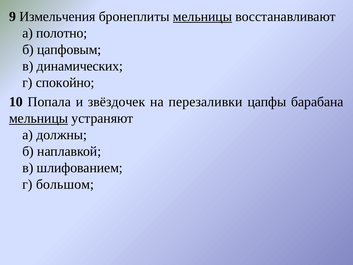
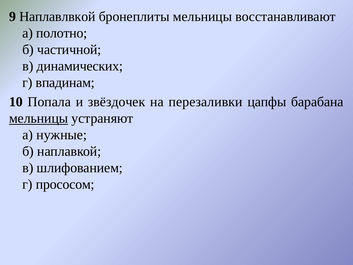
Измельчения: Измельчения -> Наплавлвкой
мельницы at (202, 16) underline: present -> none
цапфовым: цапфовым -> частичной
спокойно: спокойно -> впадинам
должны: должны -> нужные
большом: большом -> прососом
